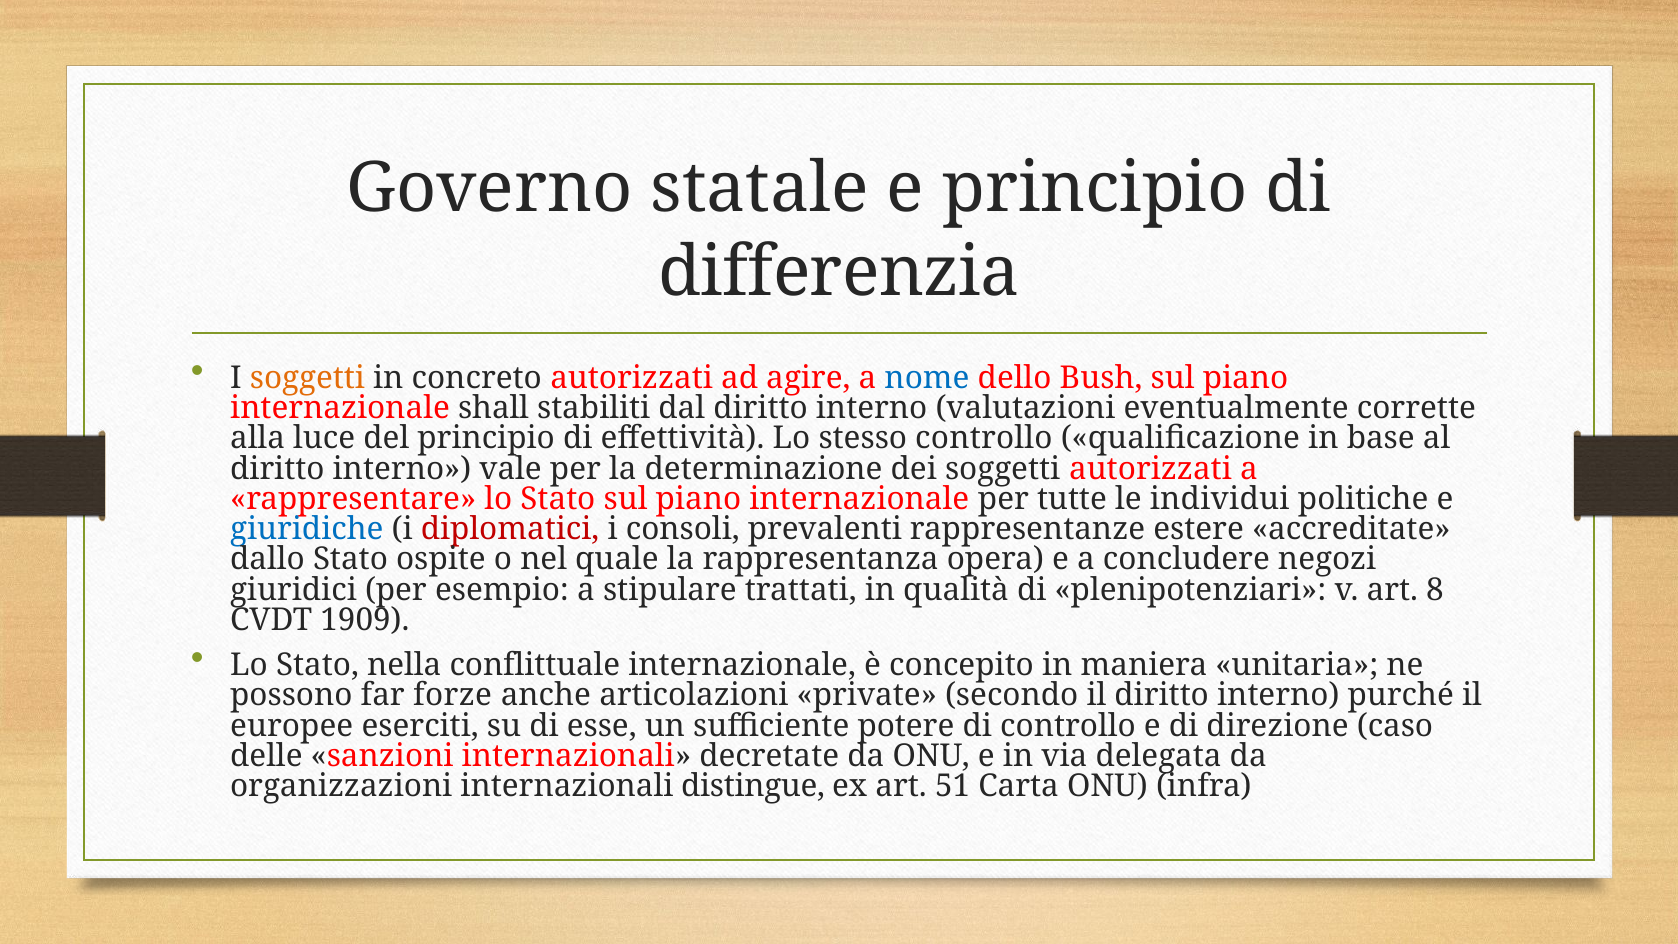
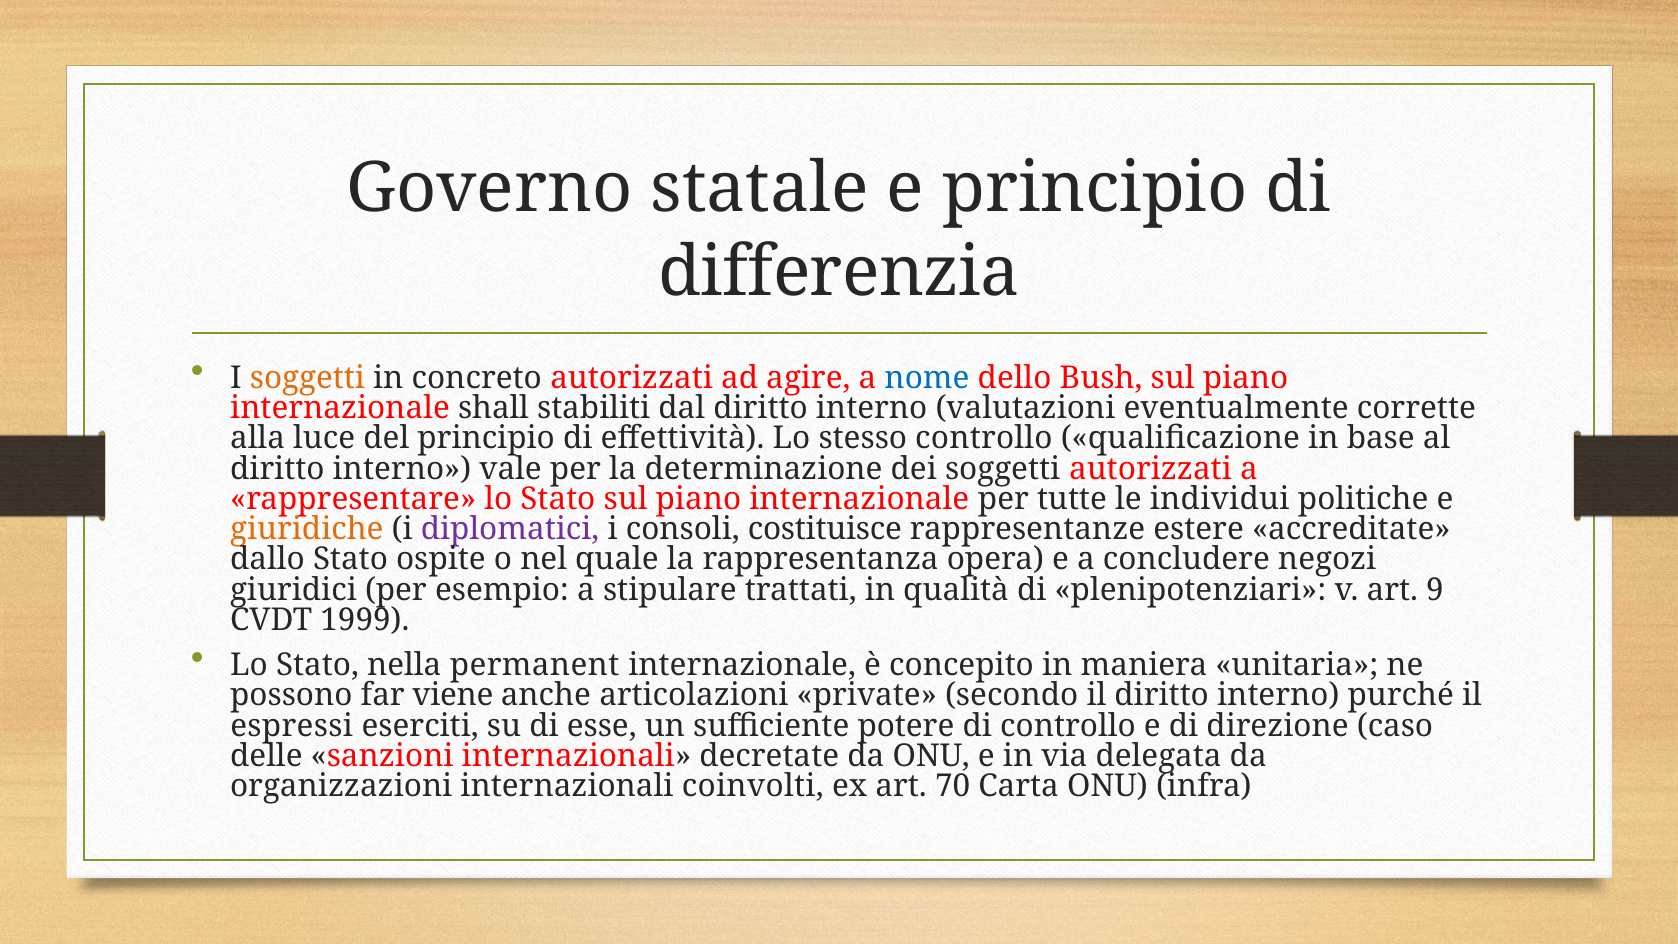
giuridiche colour: blue -> orange
diplomatici colour: red -> purple
prevalenti: prevalenti -> costituisce
8: 8 -> 9
1909: 1909 -> 1999
conflittuale: conflittuale -> permanent
forze: forze -> viene
europee: europee -> espressi
distingue: distingue -> coinvolti
51: 51 -> 70
